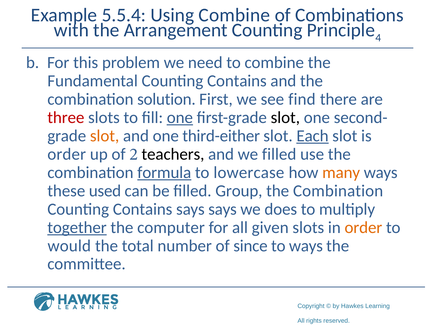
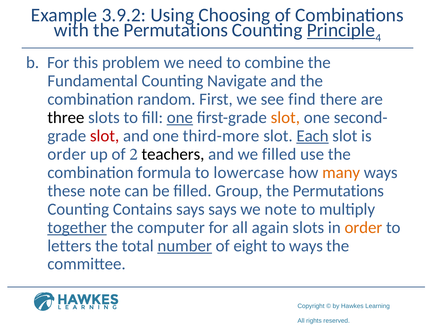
5.5.4: 5.5.4 -> 3.9.2
Using Combine: Combine -> Choosing
with the Arrangement: Arrangement -> Permutations
Principle underline: none -> present
Fundamental Counting Contains: Contains -> Navigate
solution: solution -> random
three colour: red -> black
slot at (285, 117) colour: black -> orange
slot at (105, 136) colour: orange -> red
third-either: third-either -> third-more
formula underline: present -> none
these used: used -> note
Combination at (338, 190): Combination -> Permutations
we does: does -> note
given: given -> again
would: would -> letters
number underline: none -> present
since: since -> eight
